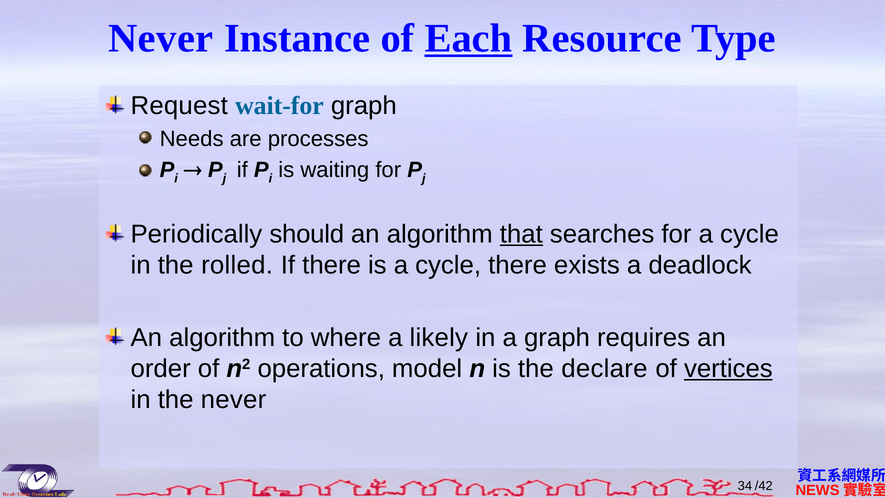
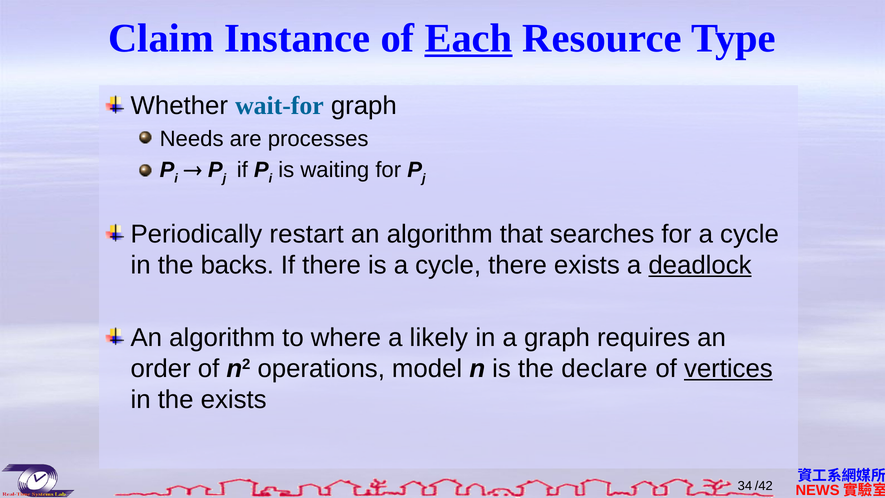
Never at (161, 38): Never -> Claim
Request: Request -> Whether
should: should -> restart
that underline: present -> none
rolled: rolled -> backs
deadlock underline: none -> present
the never: never -> exists
